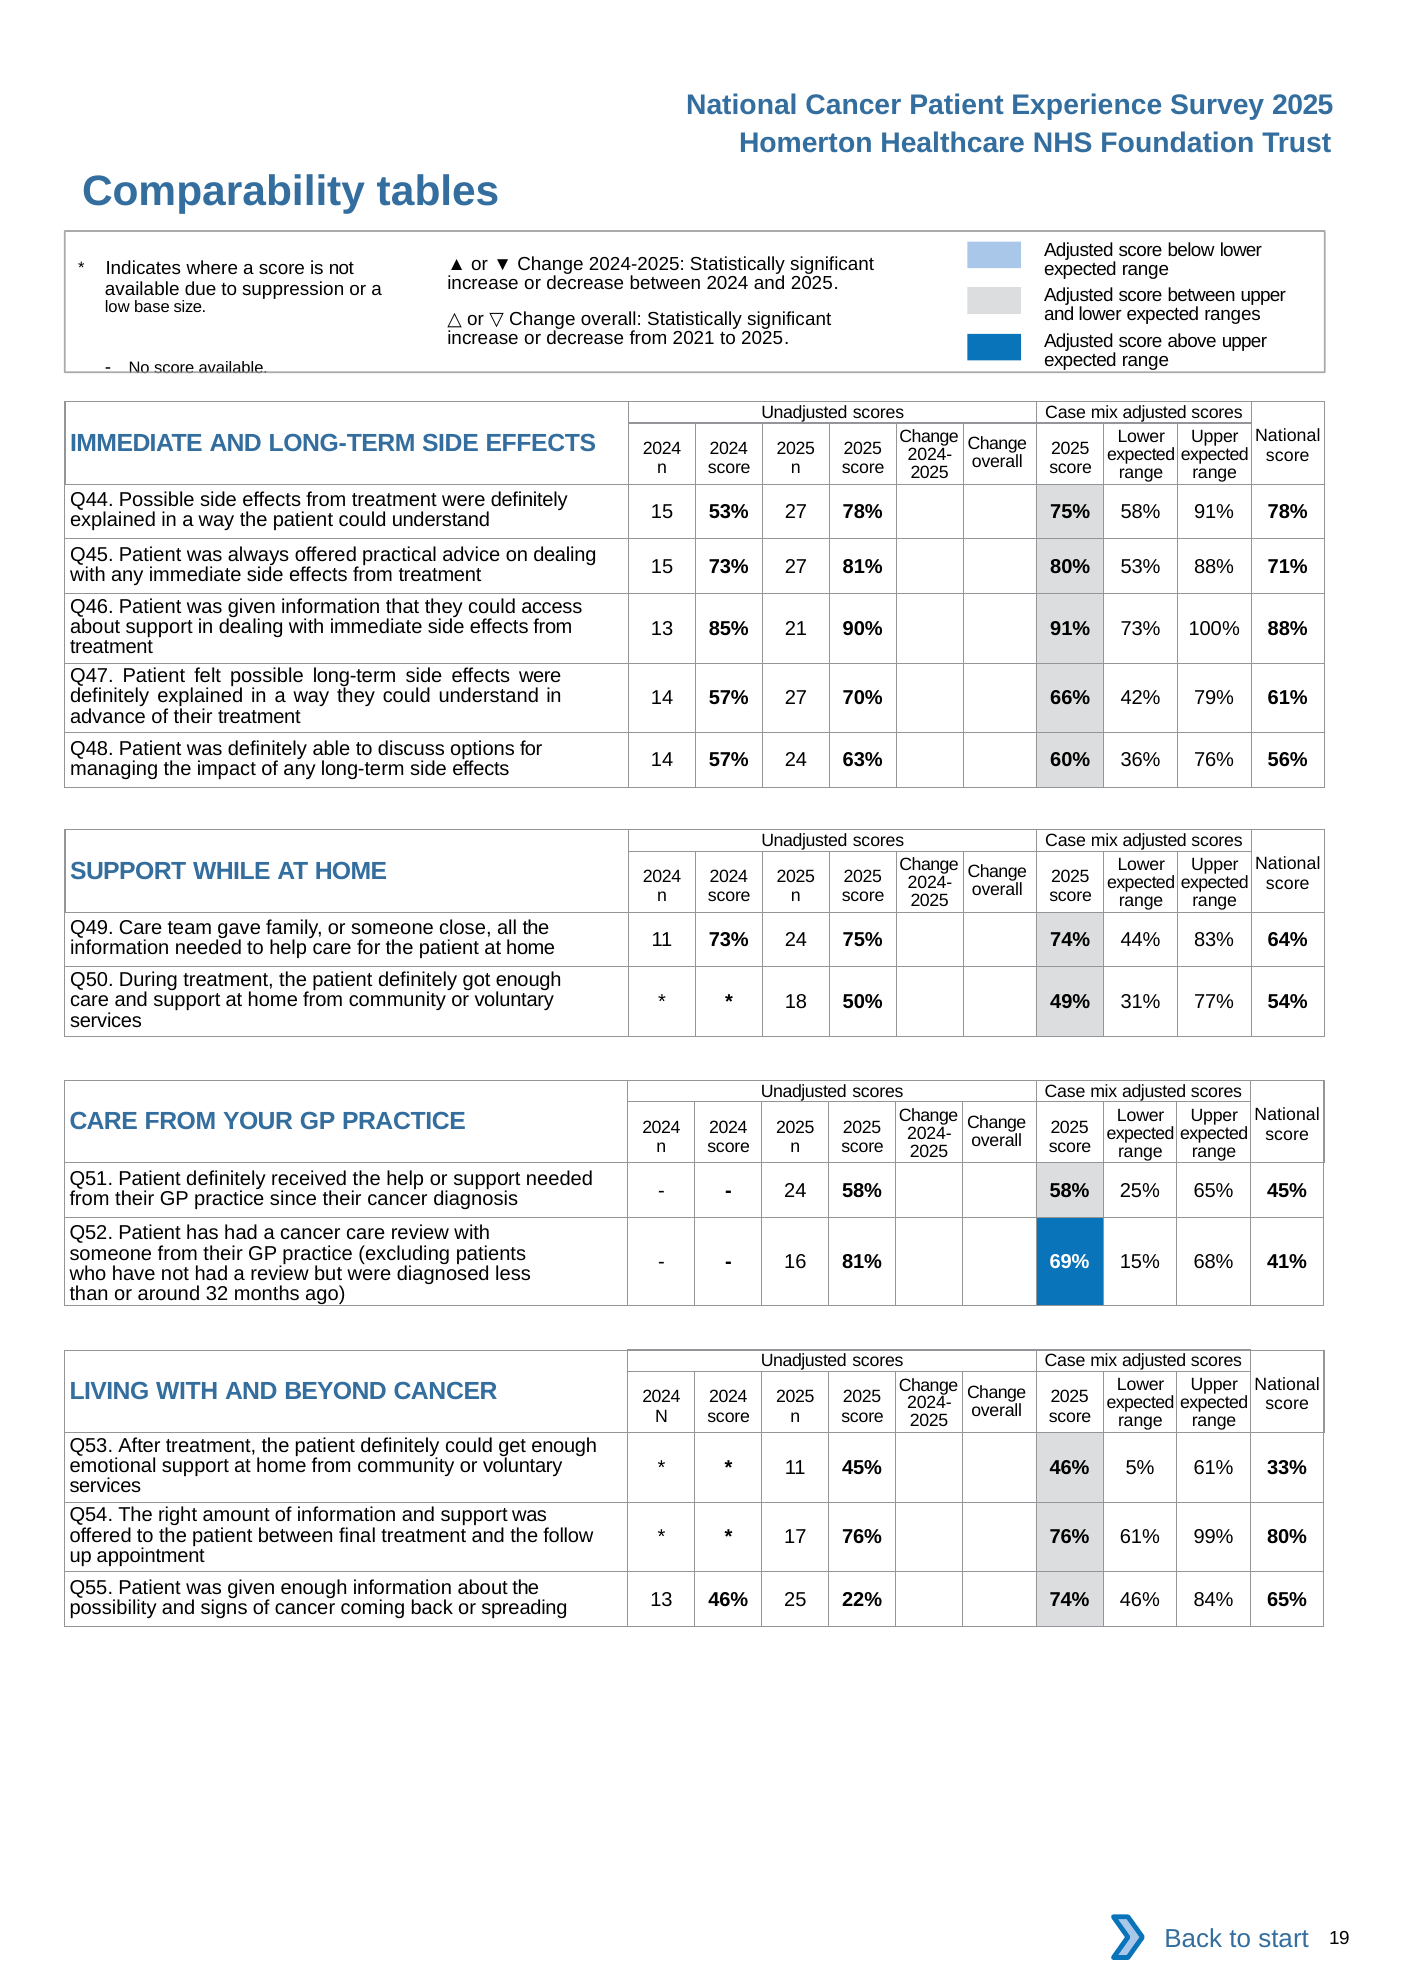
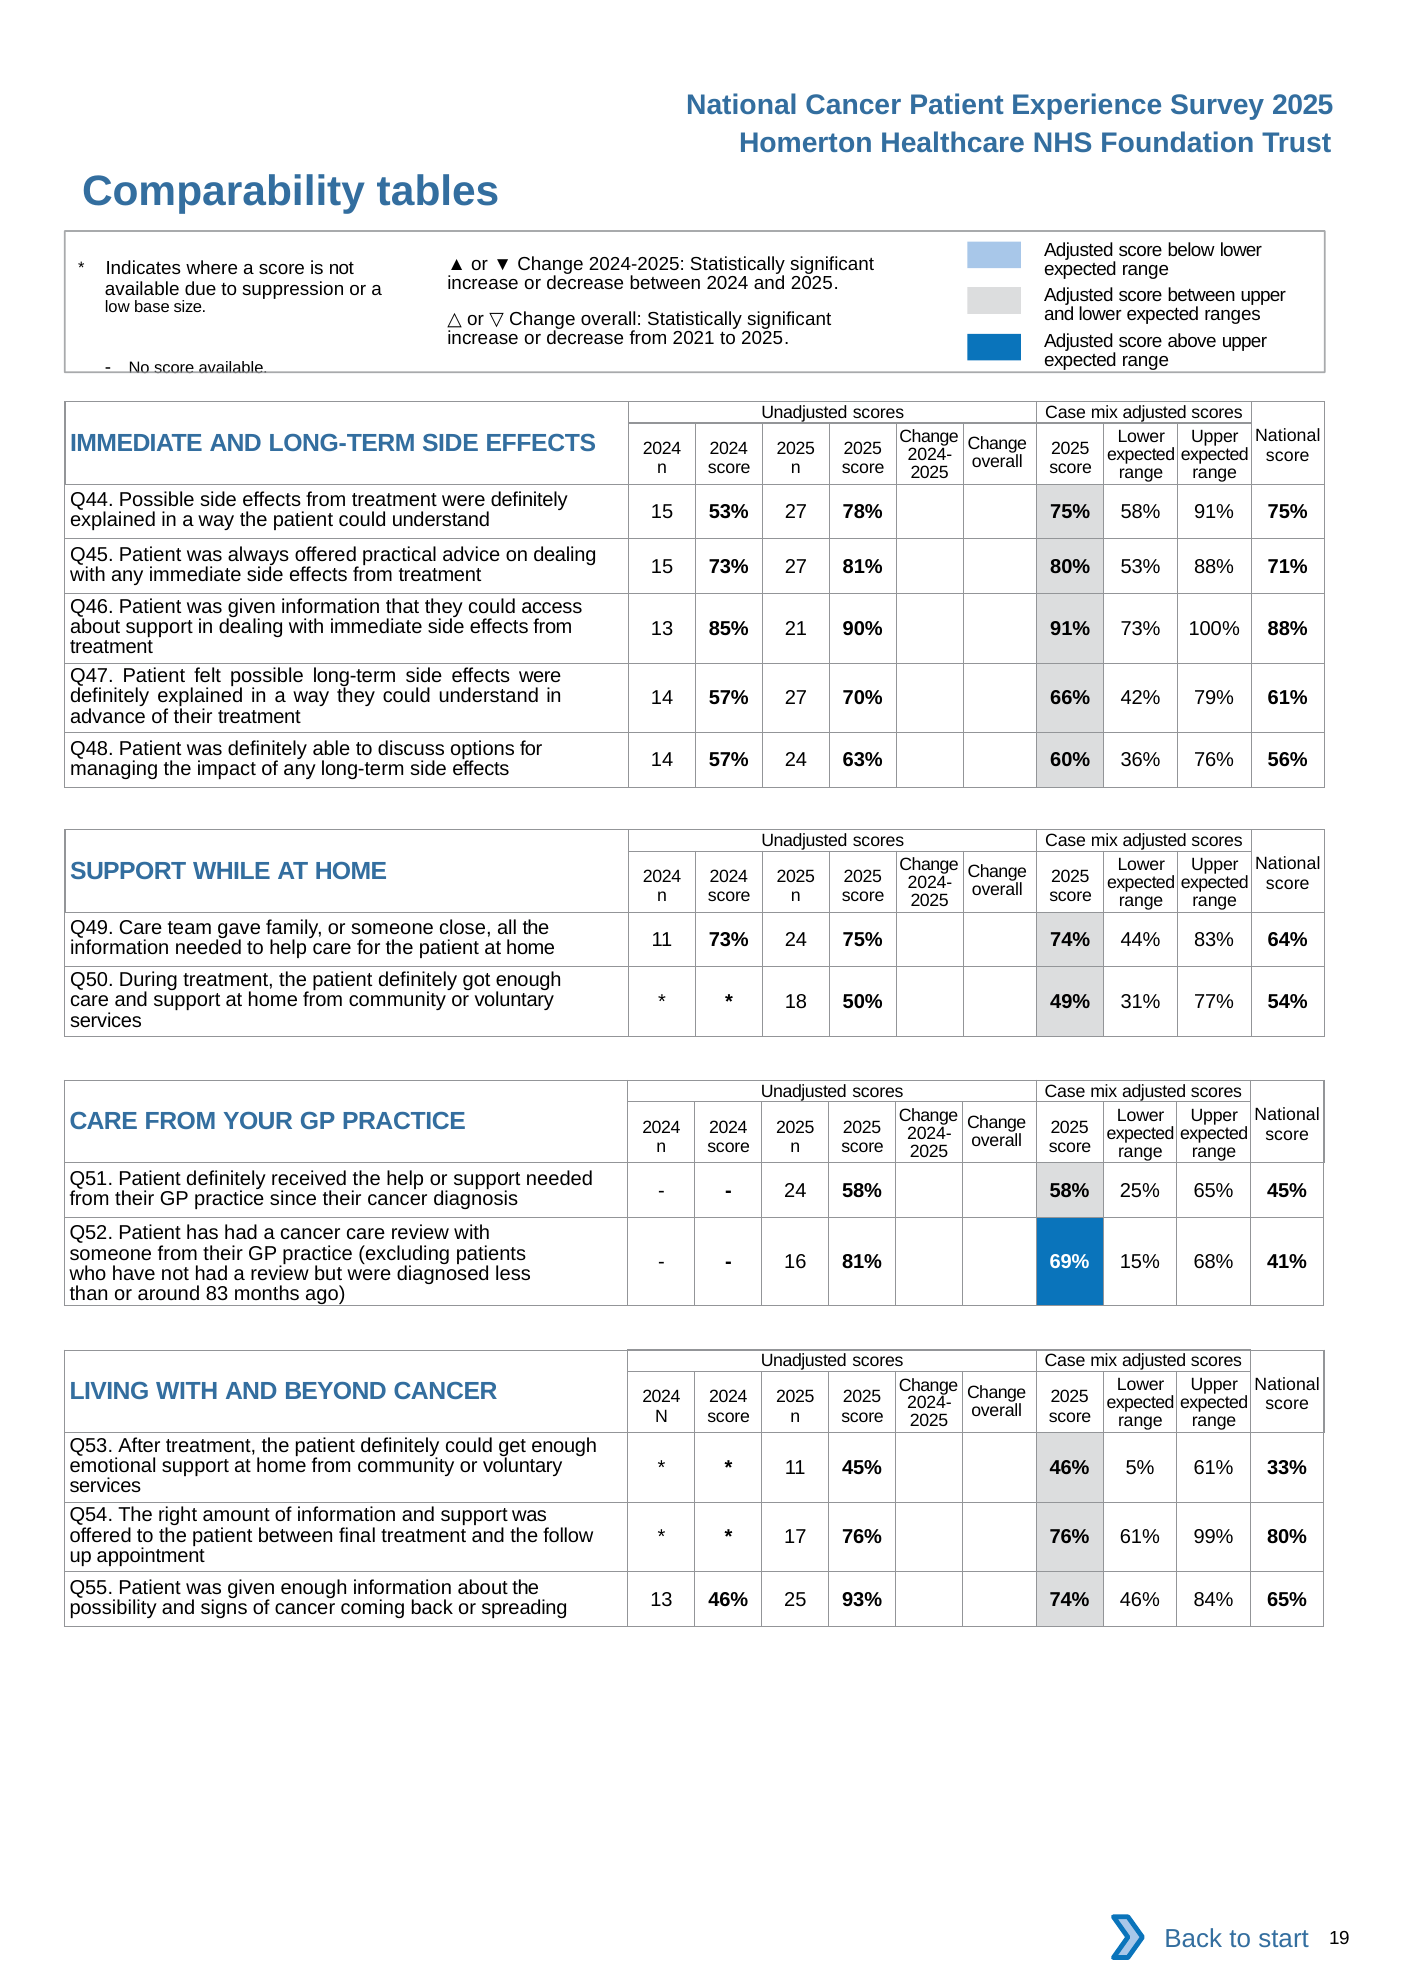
91% 78%: 78% -> 75%
32: 32 -> 83
22%: 22% -> 93%
